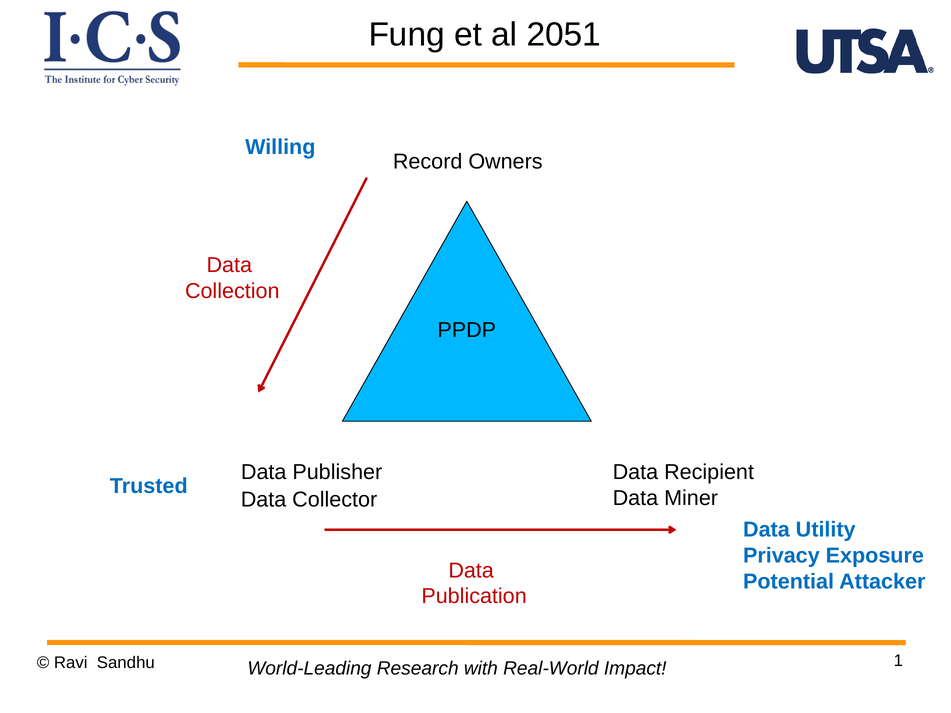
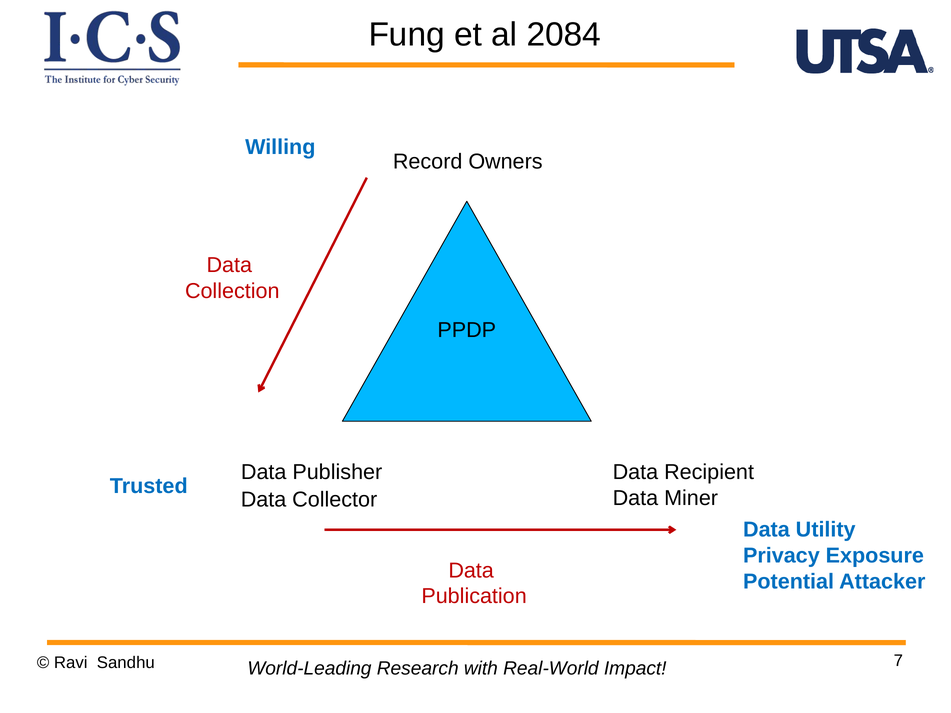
2051: 2051 -> 2084
1: 1 -> 7
